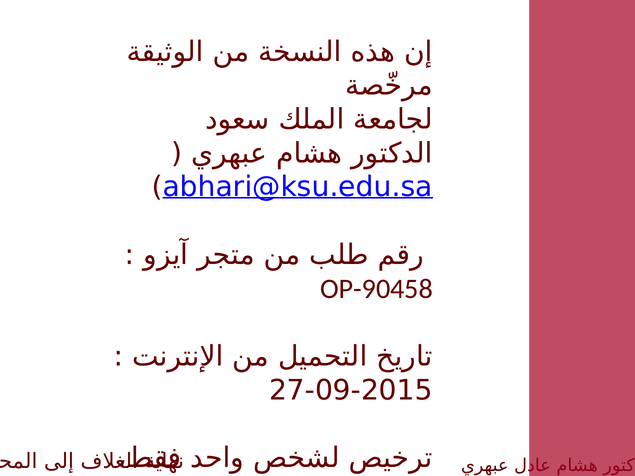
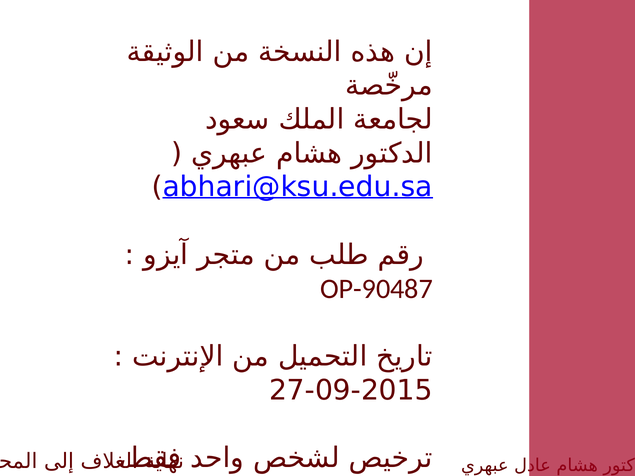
OP-90458: OP-90458 -> OP-90487
